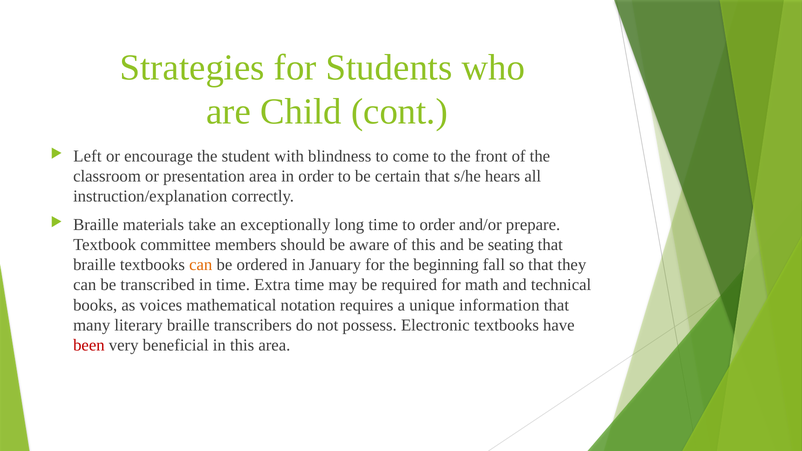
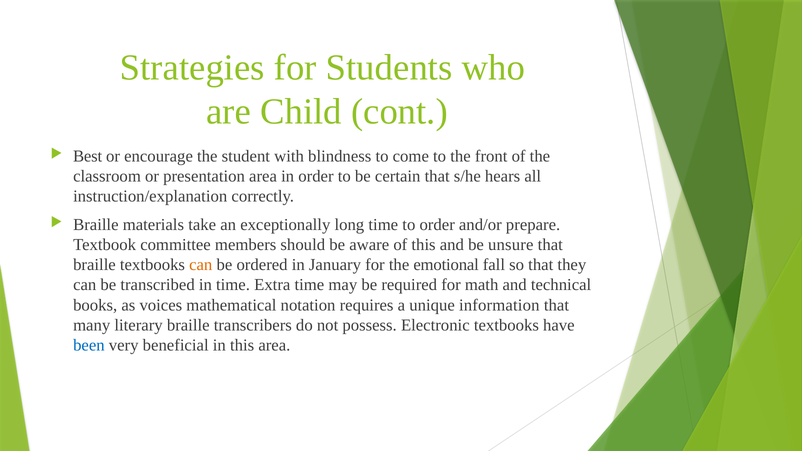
Left: Left -> Best
seating: seating -> unsure
beginning: beginning -> emotional
been colour: red -> blue
